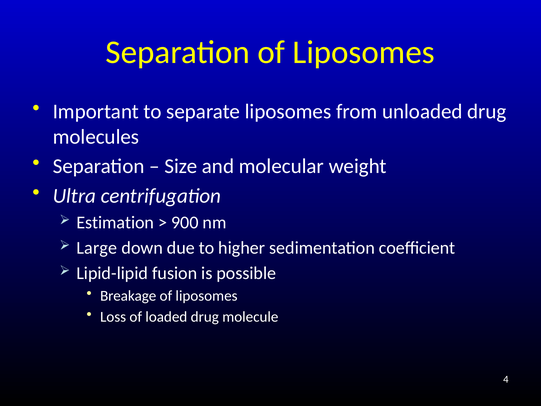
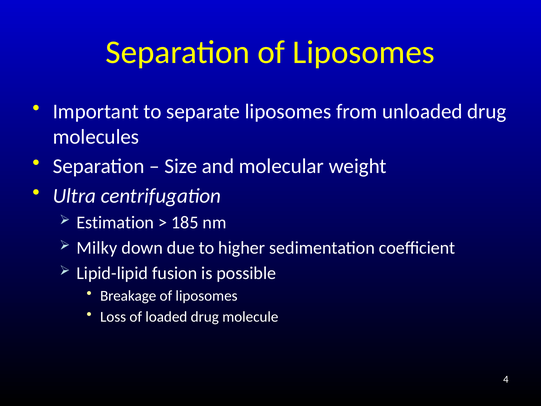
900: 900 -> 185
Large: Large -> Milky
